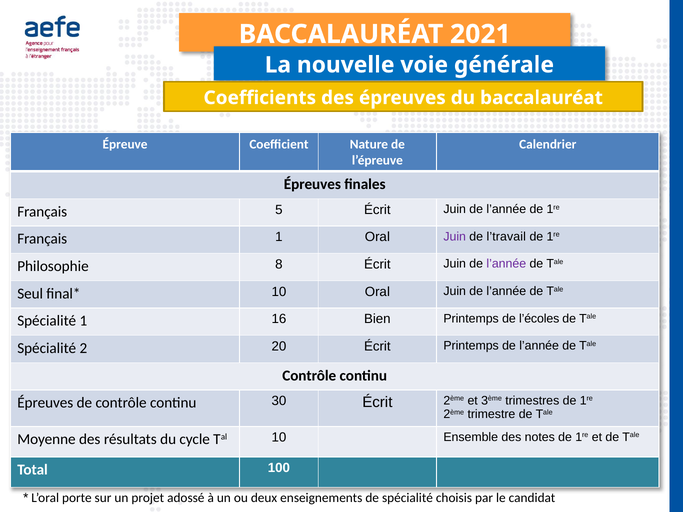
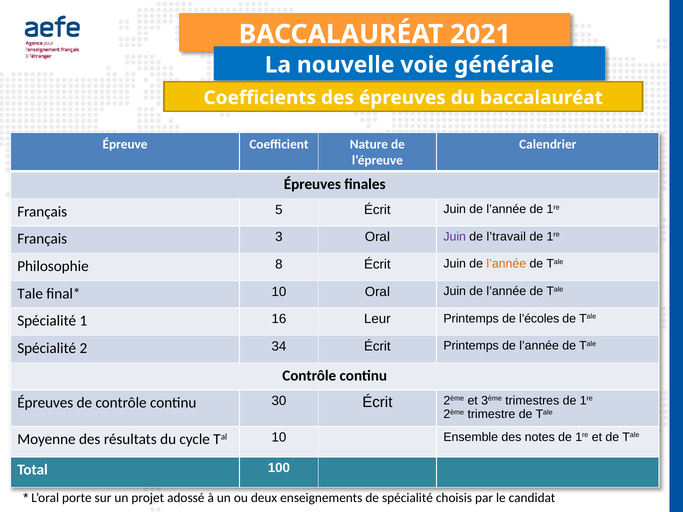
Français 1: 1 -> 3
l’année at (506, 264) colour: purple -> orange
Seul at (30, 294): Seul -> Tale
Bien: Bien -> Leur
20: 20 -> 34
